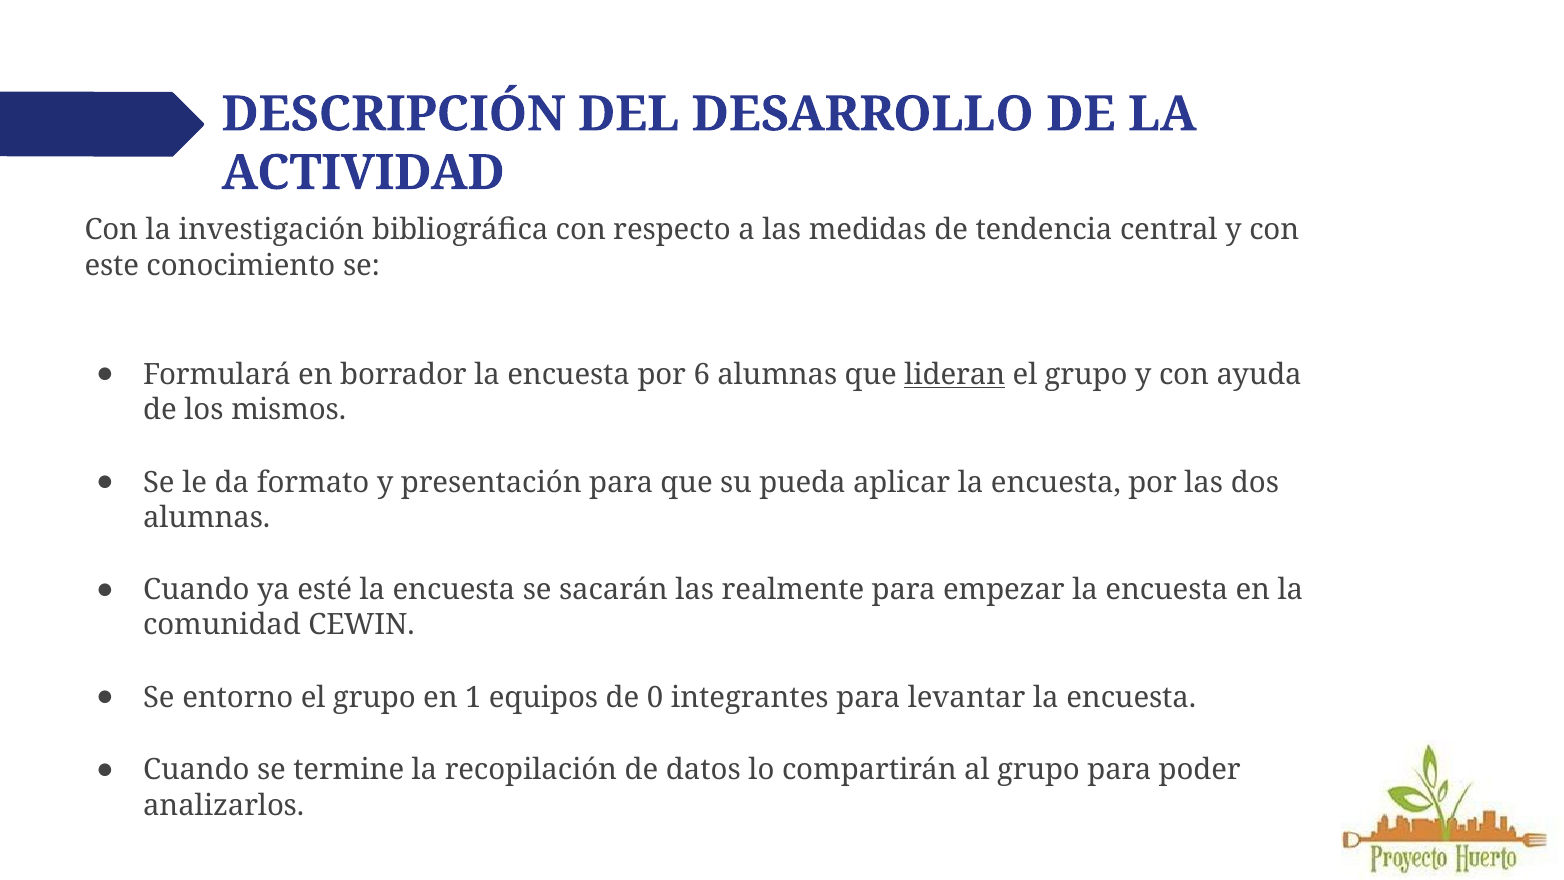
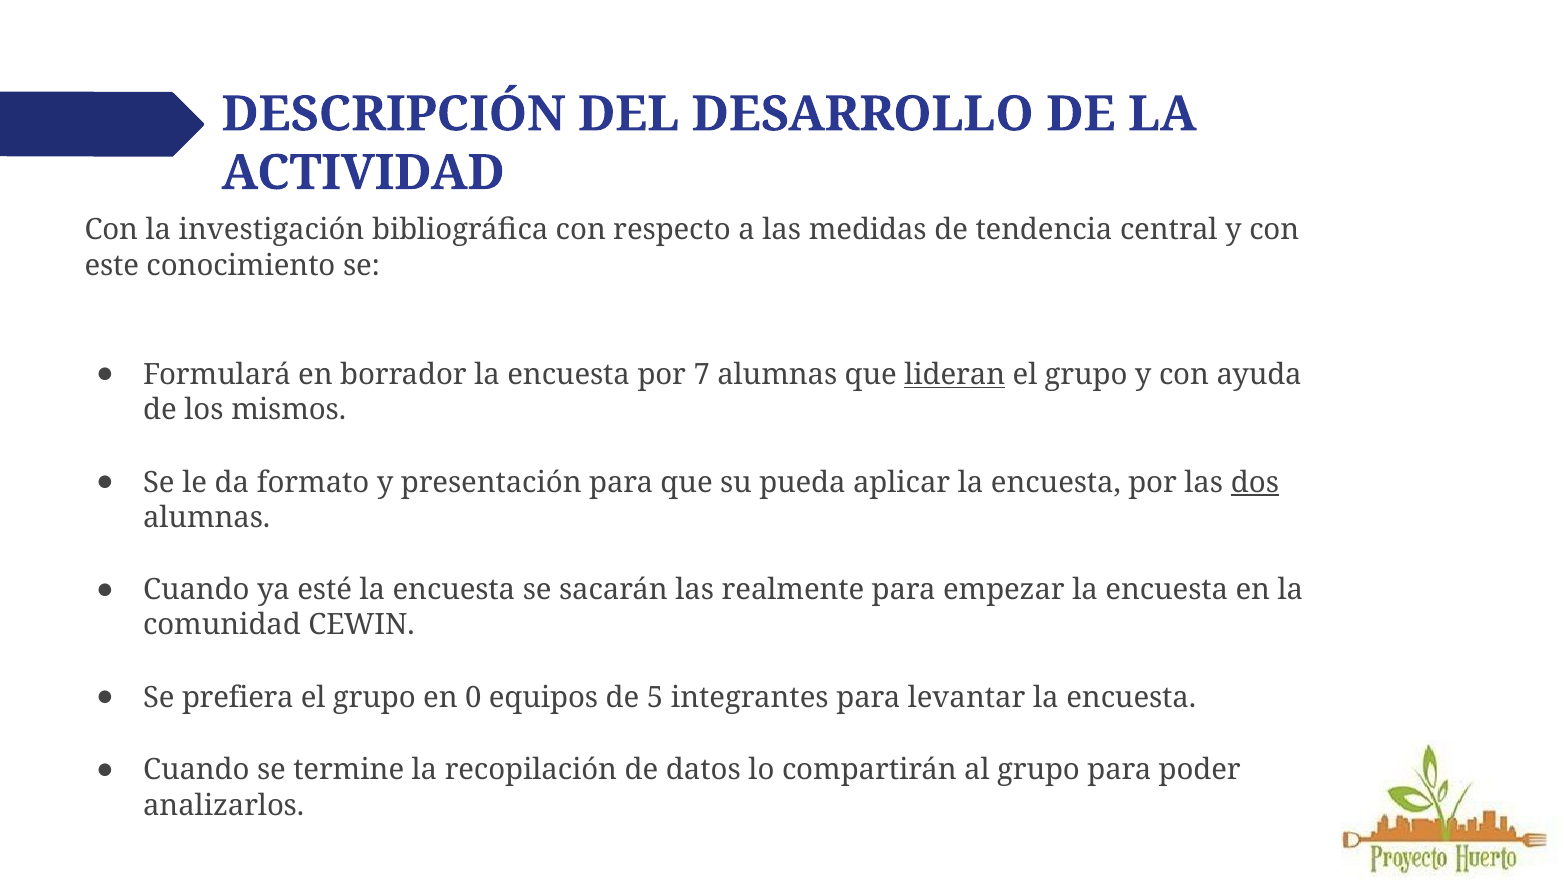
6: 6 -> 7
dos underline: none -> present
entorno: entorno -> prefiera
1: 1 -> 0
0: 0 -> 5
